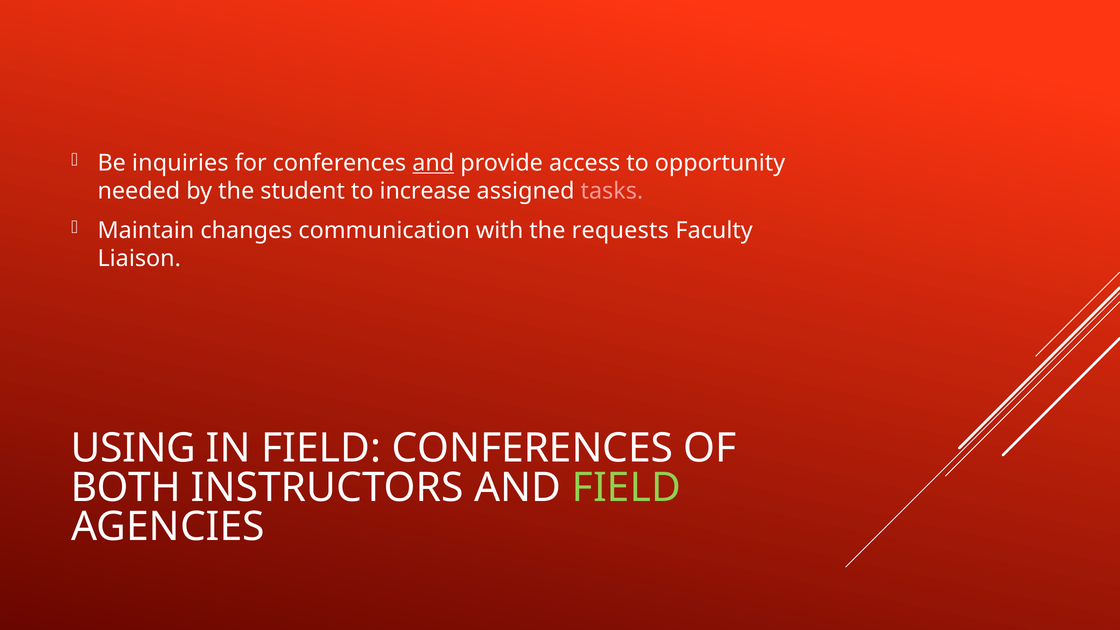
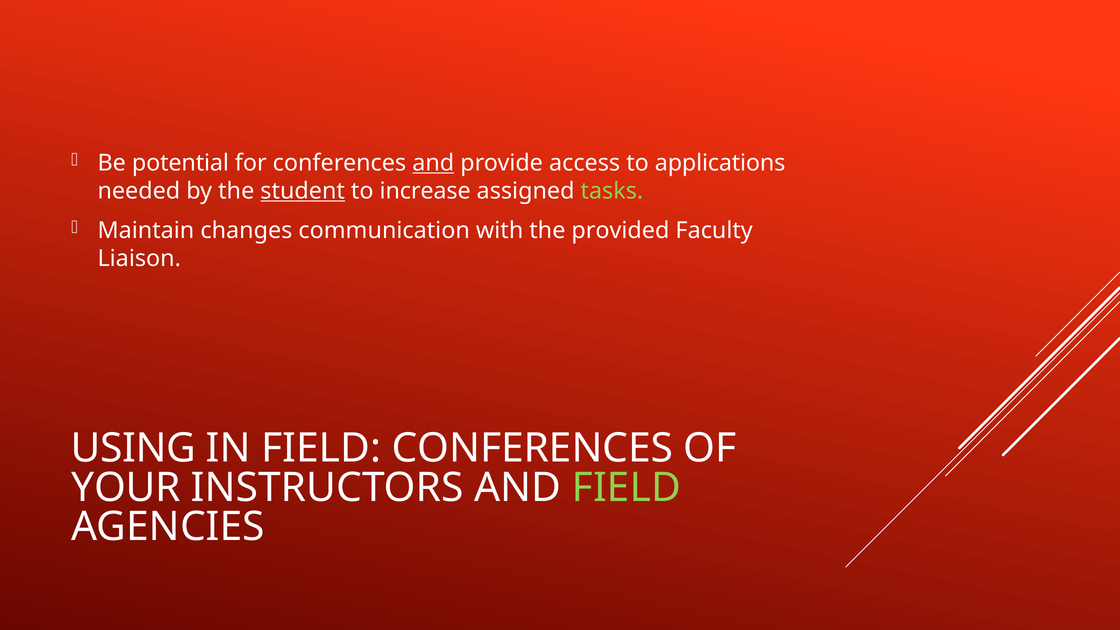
inquiries: inquiries -> potential
opportunity: opportunity -> applications
student underline: none -> present
tasks colour: pink -> light green
requests: requests -> provided
BOTH: BOTH -> YOUR
